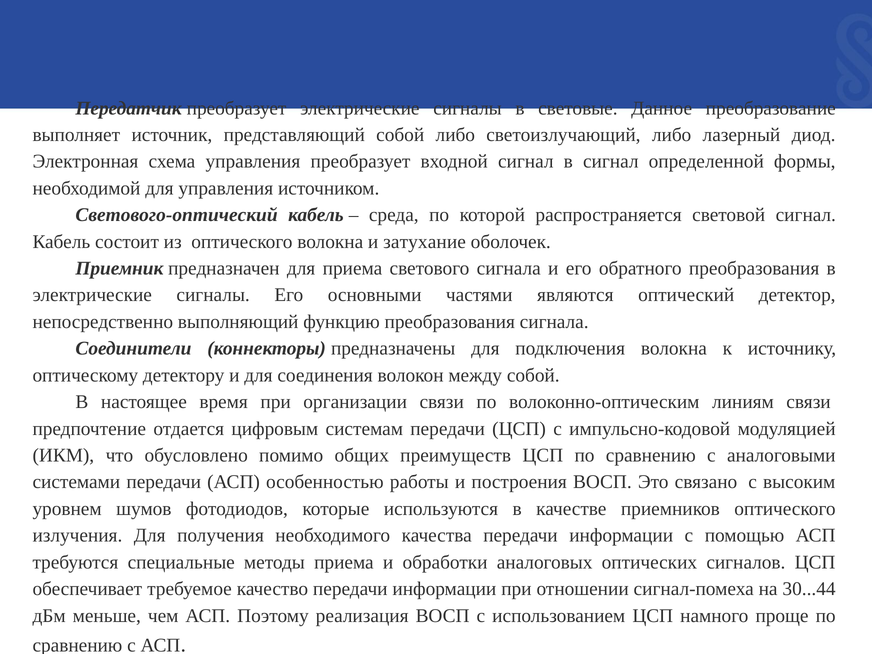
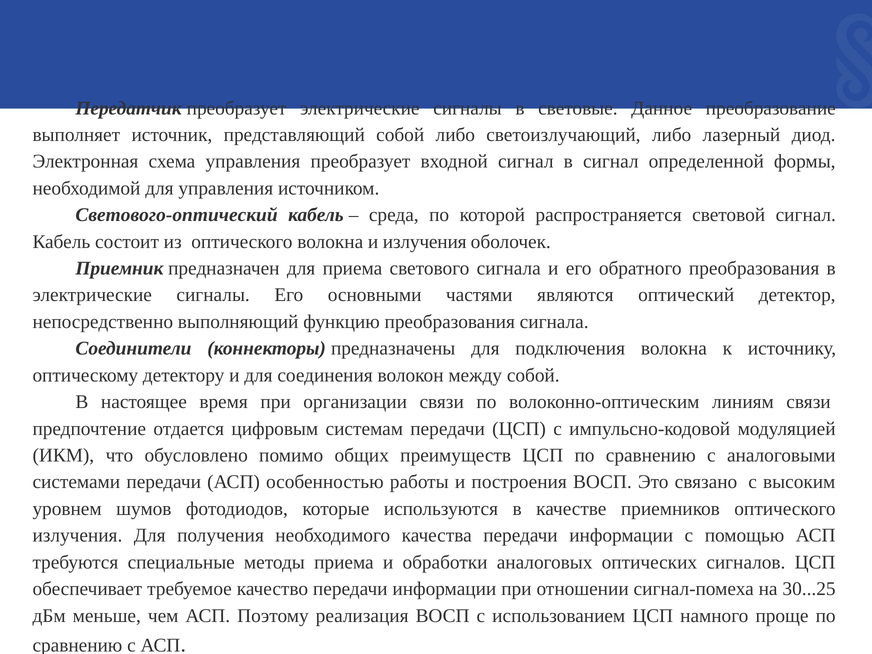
и затухание: затухание -> излучения
30...44: 30...44 -> 30...25
